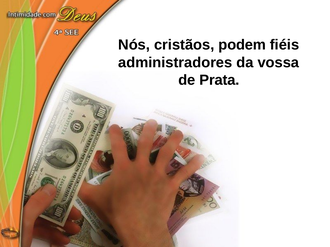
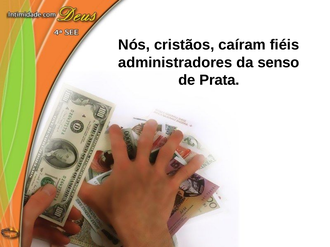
podem: podem -> caíram
vossa: vossa -> senso
